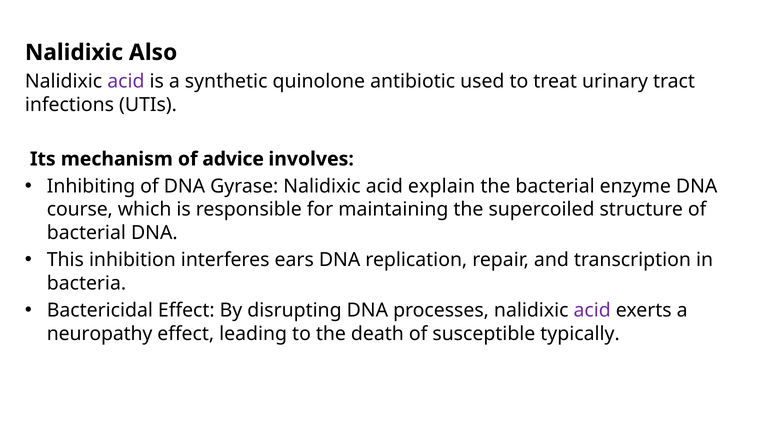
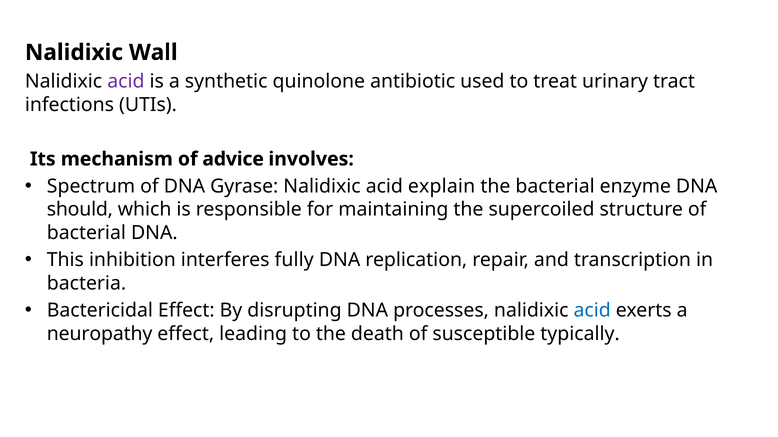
Also: Also -> Wall
Inhibiting: Inhibiting -> Spectrum
course: course -> should
ears: ears -> fully
acid at (592, 311) colour: purple -> blue
